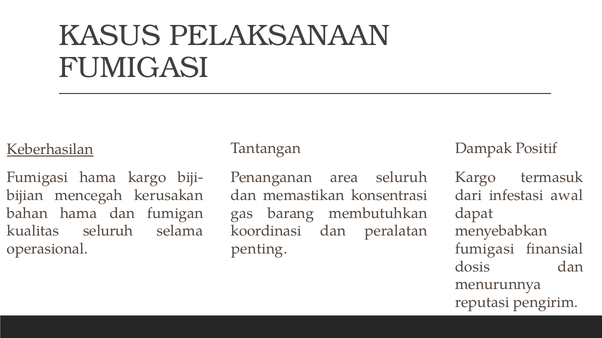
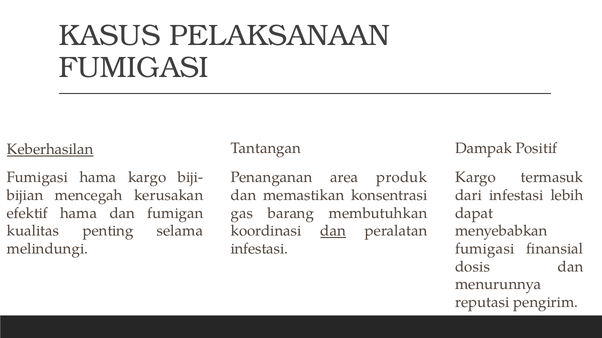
area seluruh: seluruh -> produk
awal: awal -> lebih
bahan: bahan -> efektif
kualitas seluruh: seluruh -> penting
dan at (333, 231) underline: none -> present
operasional: operasional -> melindungi
penting at (259, 249): penting -> infestasi
